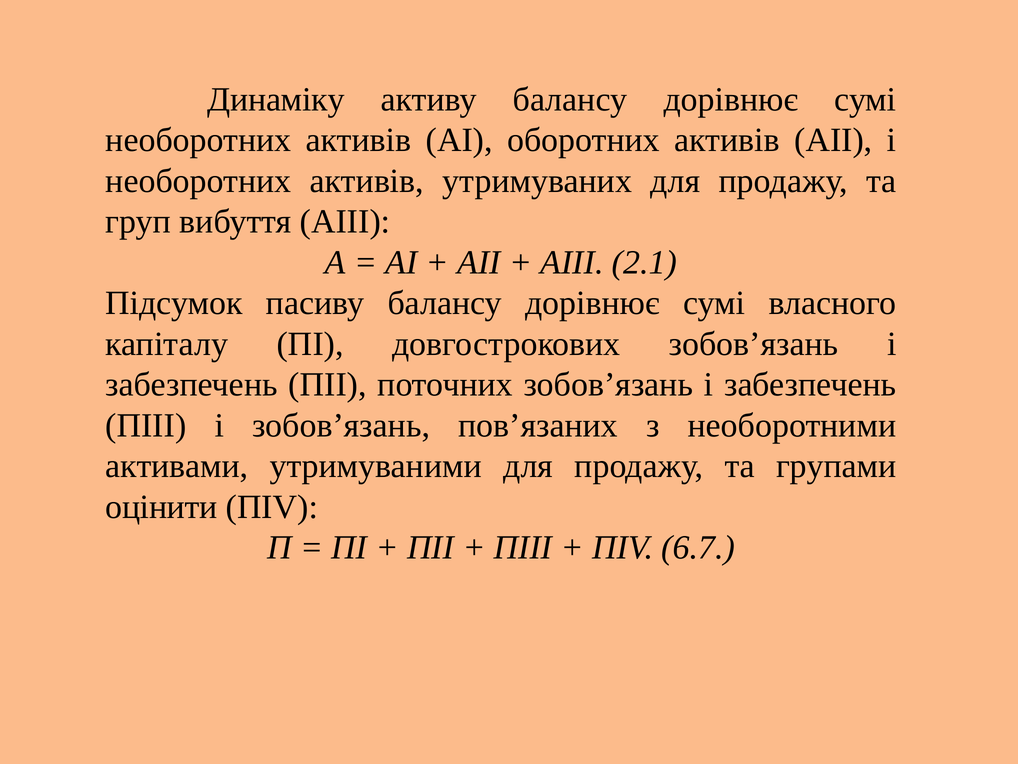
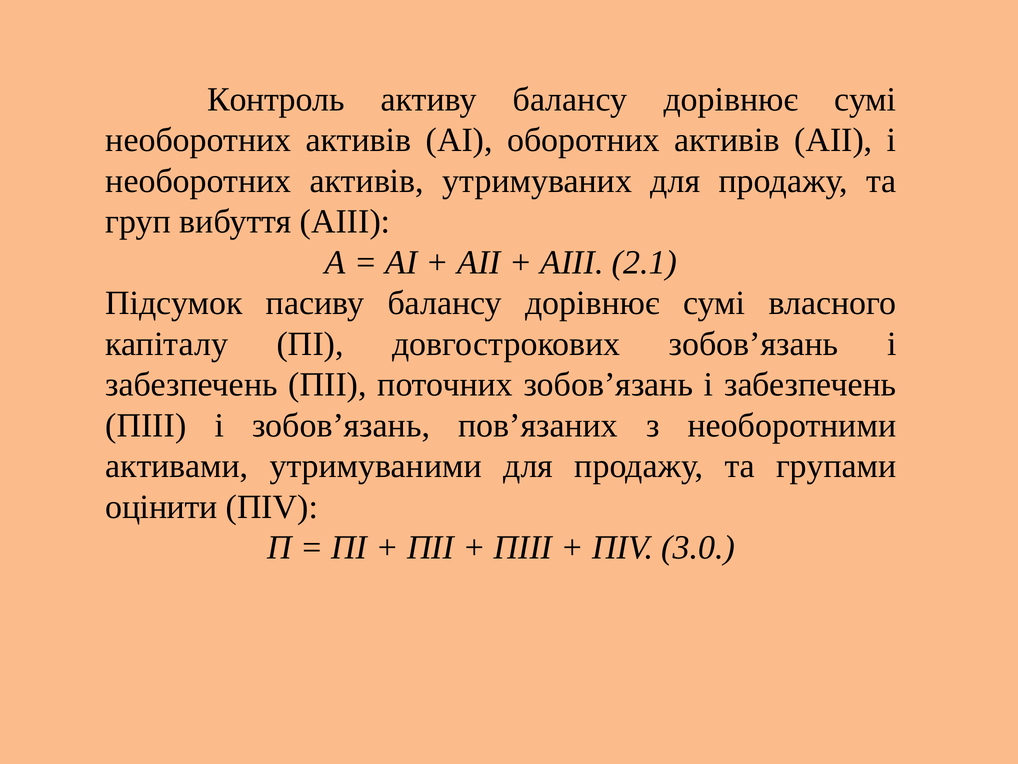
Динаміку: Динаміку -> Контроль
6.7: 6.7 -> 3.0
